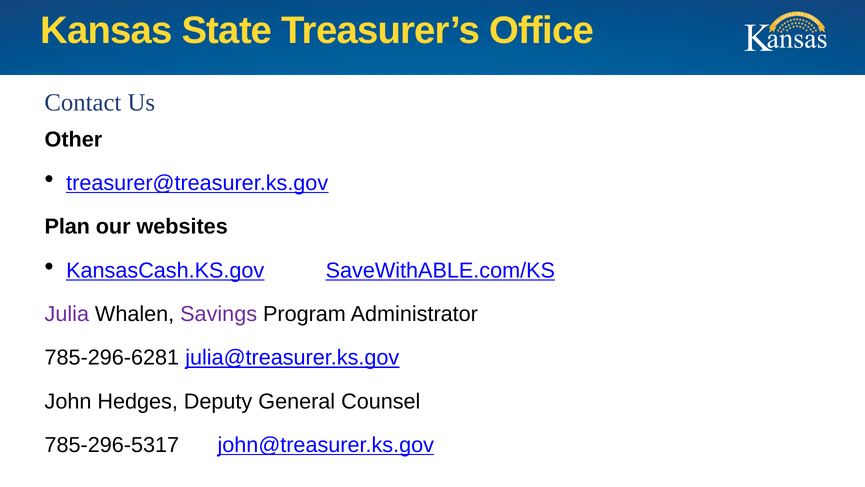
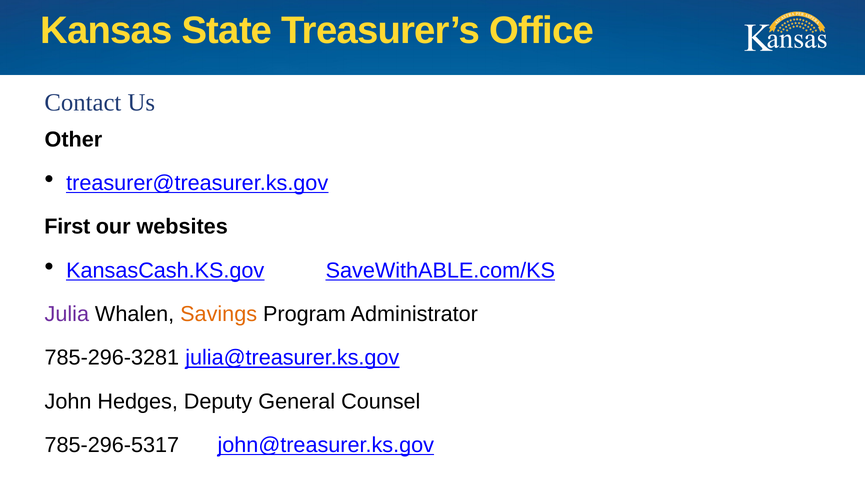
Plan: Plan -> First
Savings colour: purple -> orange
785-296-6281: 785-296-6281 -> 785-296-3281
